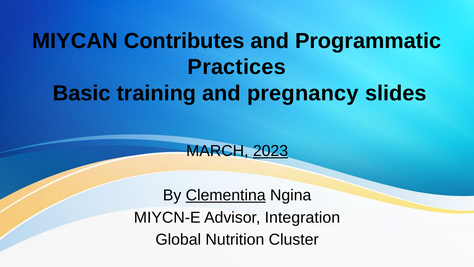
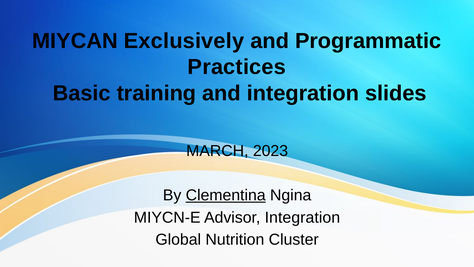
Contributes: Contributes -> Exclusively
and pregnancy: pregnancy -> integration
2023 underline: present -> none
